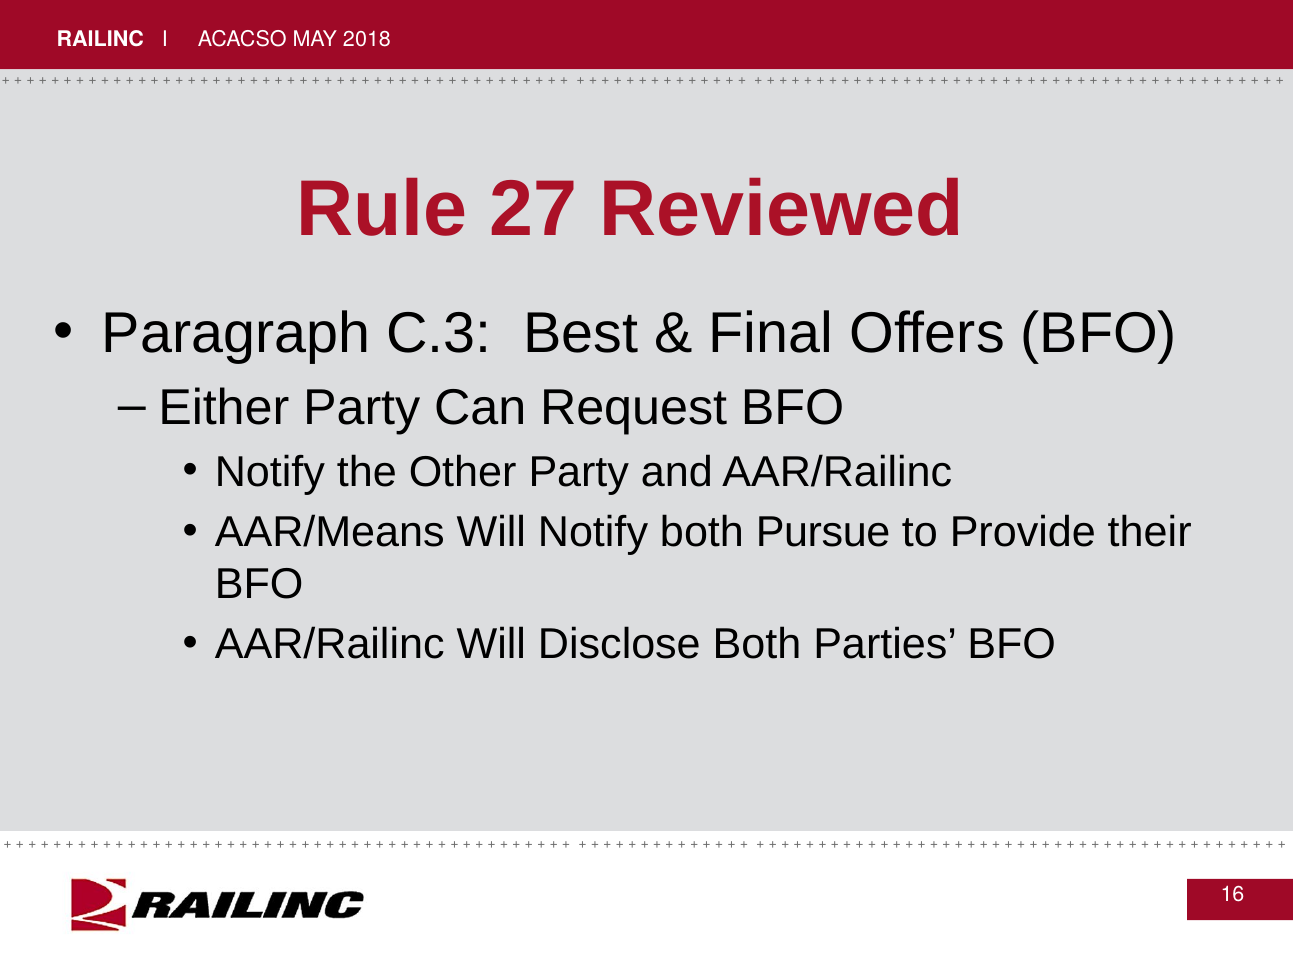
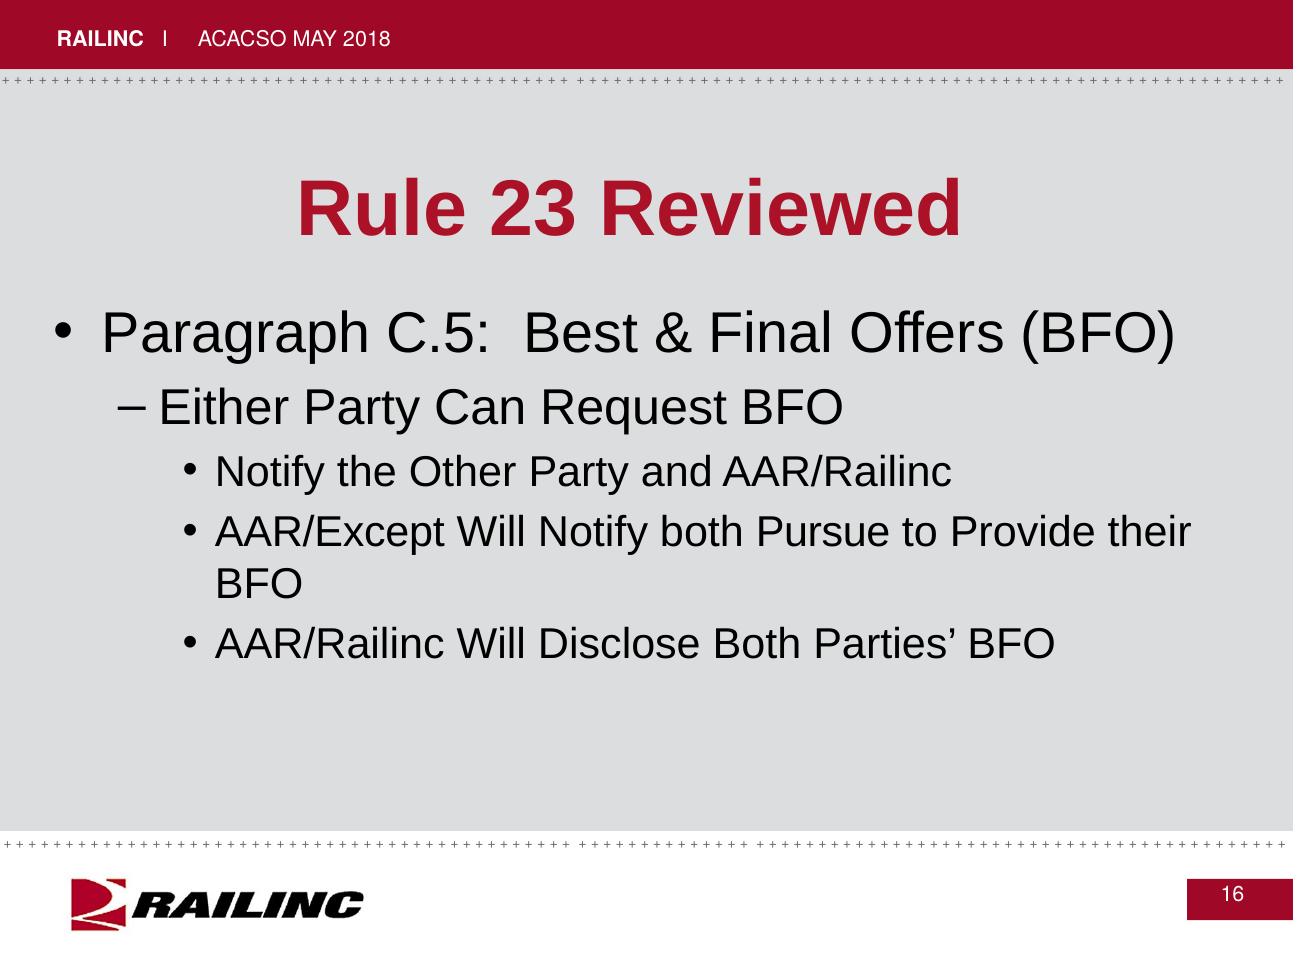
27: 27 -> 23
C.3: C.3 -> C.5
AAR/Means: AAR/Means -> AAR/Except
